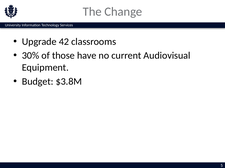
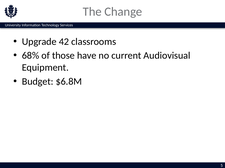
30%: 30% -> 68%
$3.8M: $3.8M -> $6.8M
